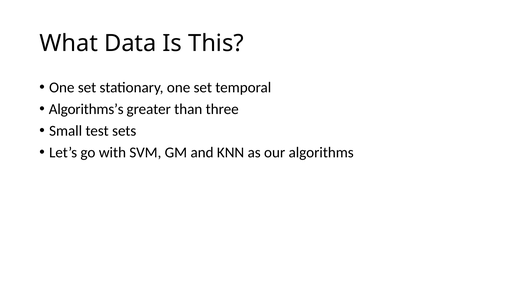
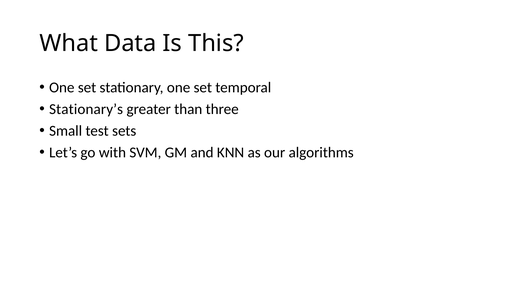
Algorithms’s: Algorithms’s -> Stationary’s
